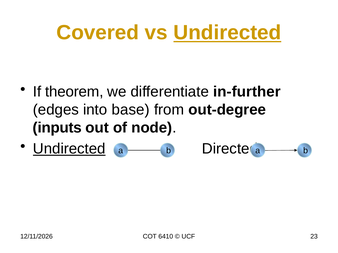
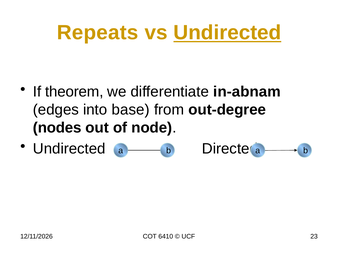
Covered: Covered -> Repeats
in-further: in-further -> in-abnam
inputs: inputs -> nodes
Undirected at (69, 149) underline: present -> none
